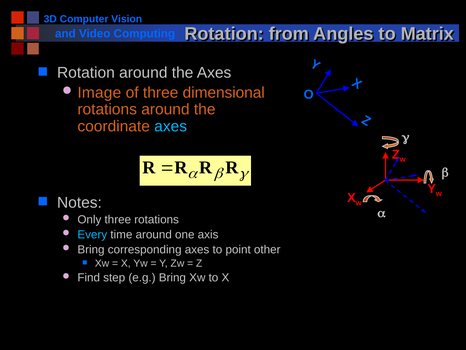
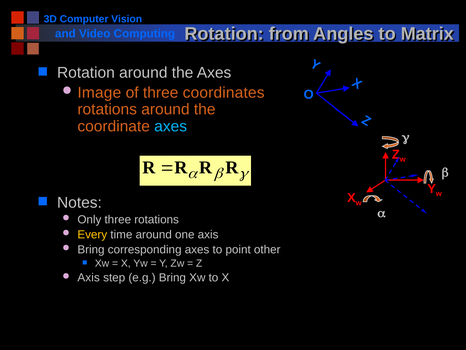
dimensional: dimensional -> coordinates
Every colour: light blue -> yellow
Find at (89, 277): Find -> Axis
